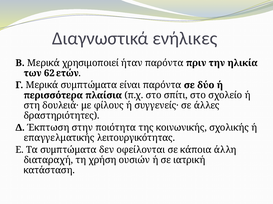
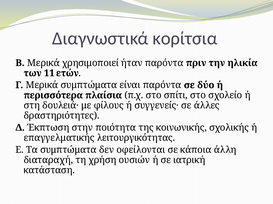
ενήλικες: ενήλικες -> κορίτσια
62: 62 -> 11
